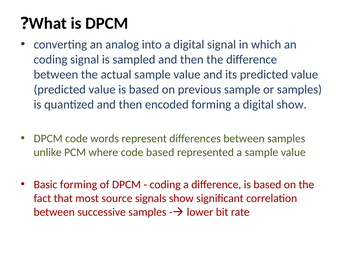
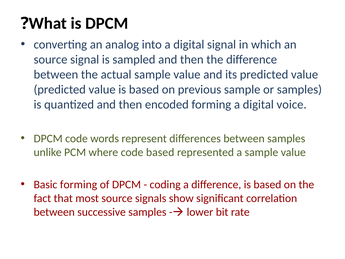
coding at (51, 59): coding -> source
digital show: show -> voice
